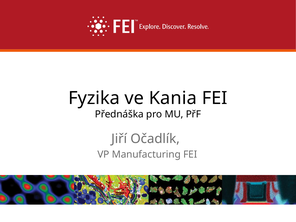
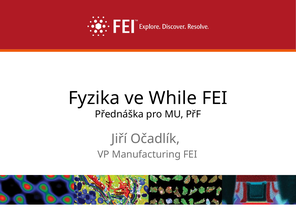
Kania: Kania -> While
